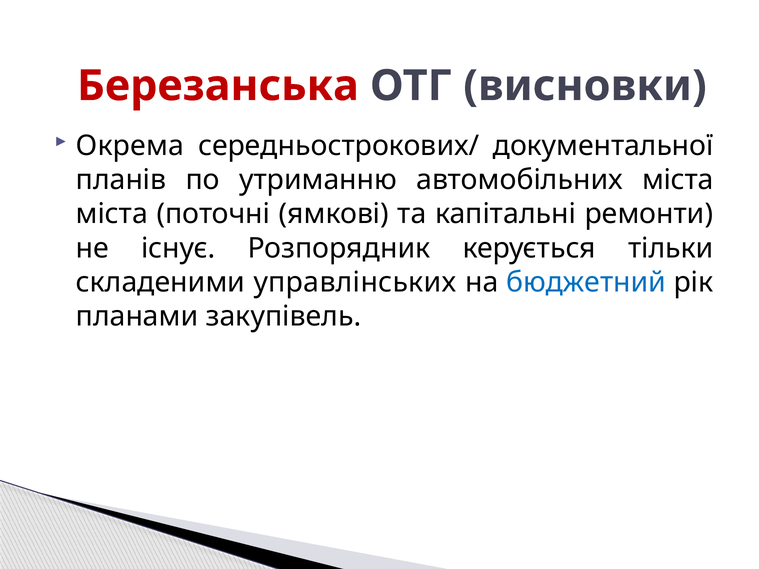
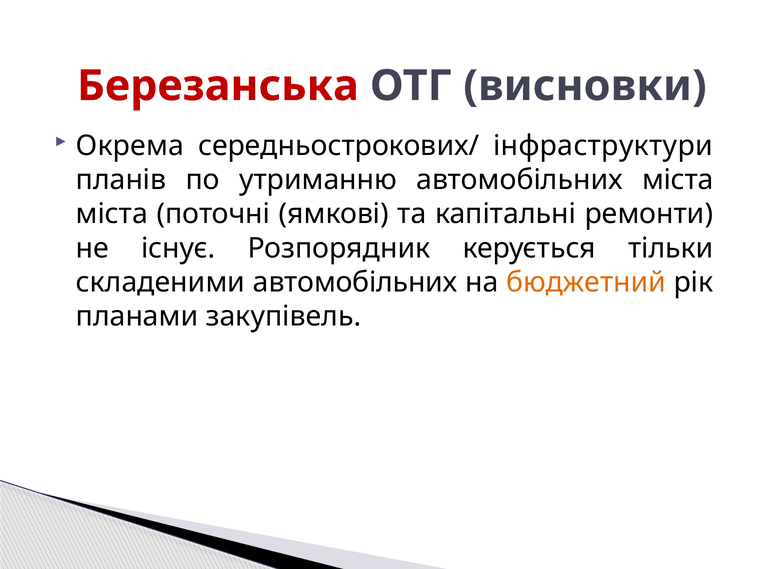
документальної: документальної -> інфраструктури
складеними управлінських: управлінських -> автомобільних
бюджетний colour: blue -> orange
